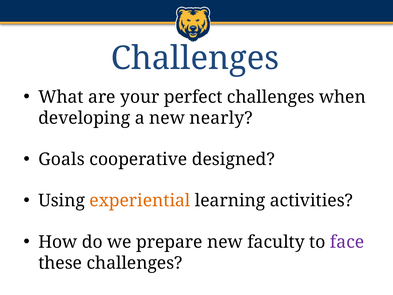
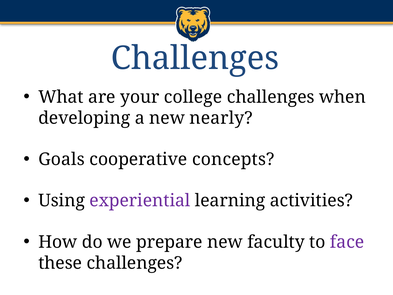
perfect: perfect -> college
designed: designed -> concepts
experiential colour: orange -> purple
